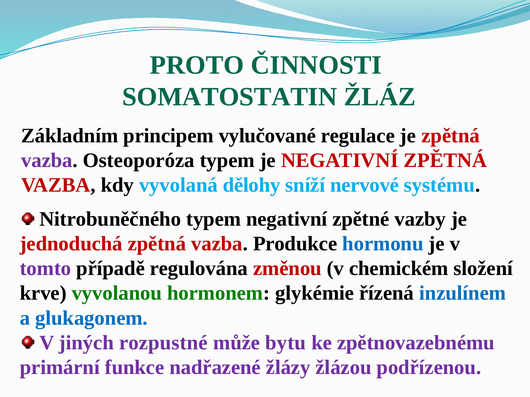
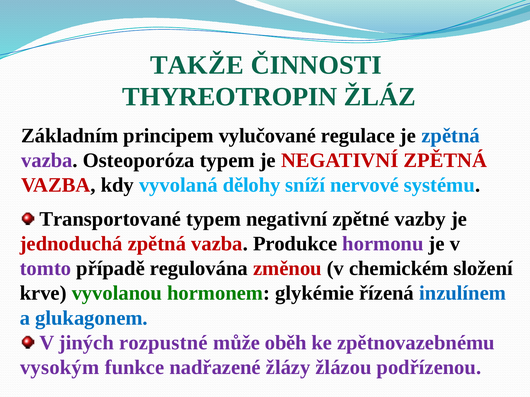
PROTO: PROTO -> TAKŽE
SOMATOSTATIN: SOMATOSTATIN -> THYREOTROPIN
zpětná at (451, 136) colour: red -> blue
Nitrobuněčného: Nitrobuněčného -> Transportované
hormonu colour: blue -> purple
bytu: bytu -> oběh
primární: primární -> vysokým
